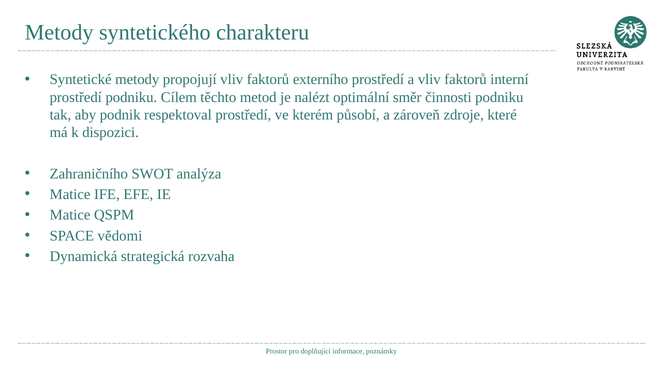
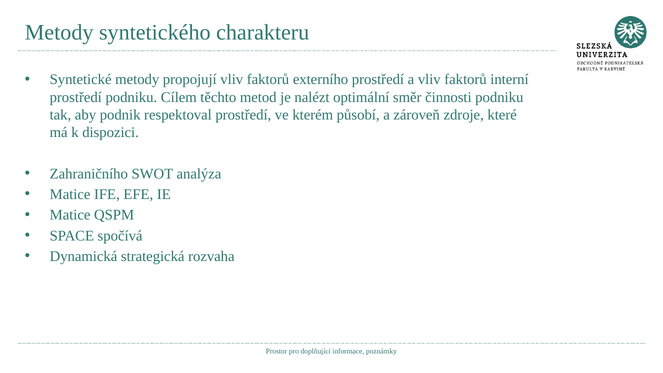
vědomi: vědomi -> spočívá
